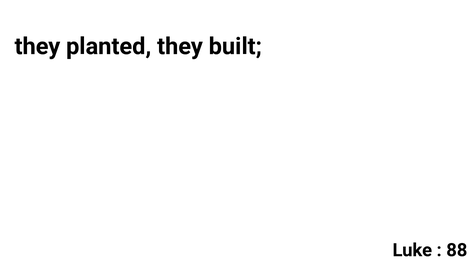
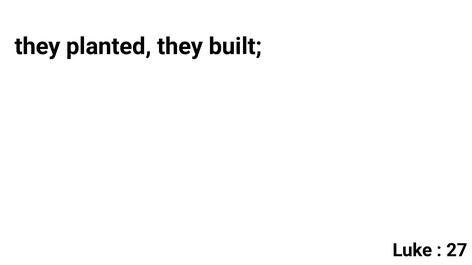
88: 88 -> 27
